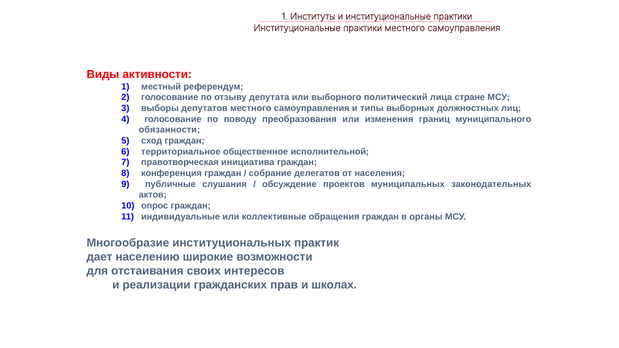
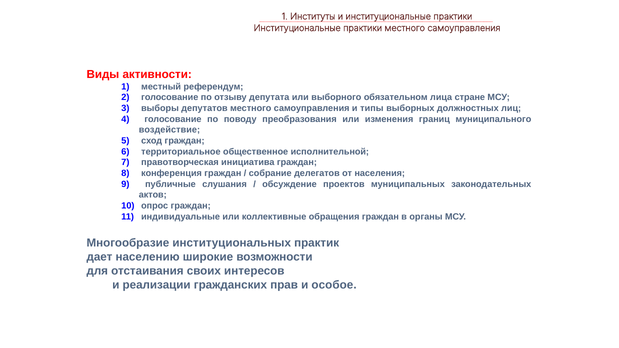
политический: политический -> обязательном
обязанности: обязанности -> воздействие
школах: школах -> особое
